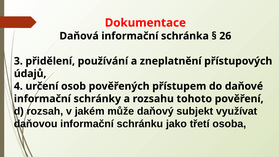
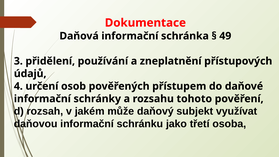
26: 26 -> 49
